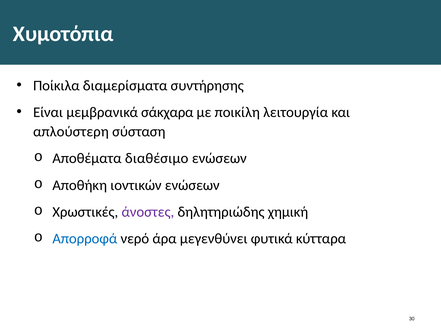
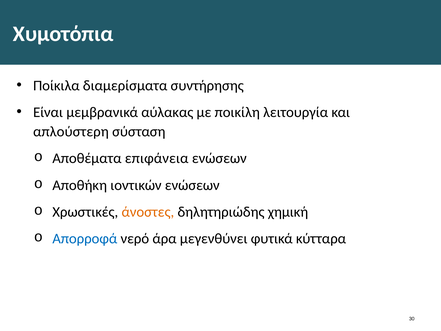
σάκχαρα: σάκχαρα -> αύλακας
διαθέσιμο: διαθέσιμο -> επιφάνεια
άνοστες colour: purple -> orange
